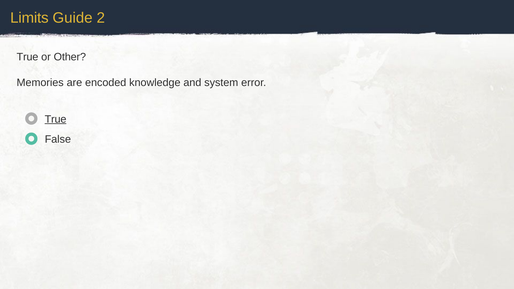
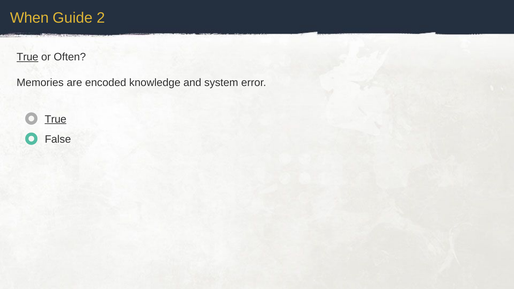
Limits: Limits -> When
True at (28, 57) underline: none -> present
Other: Other -> Often
